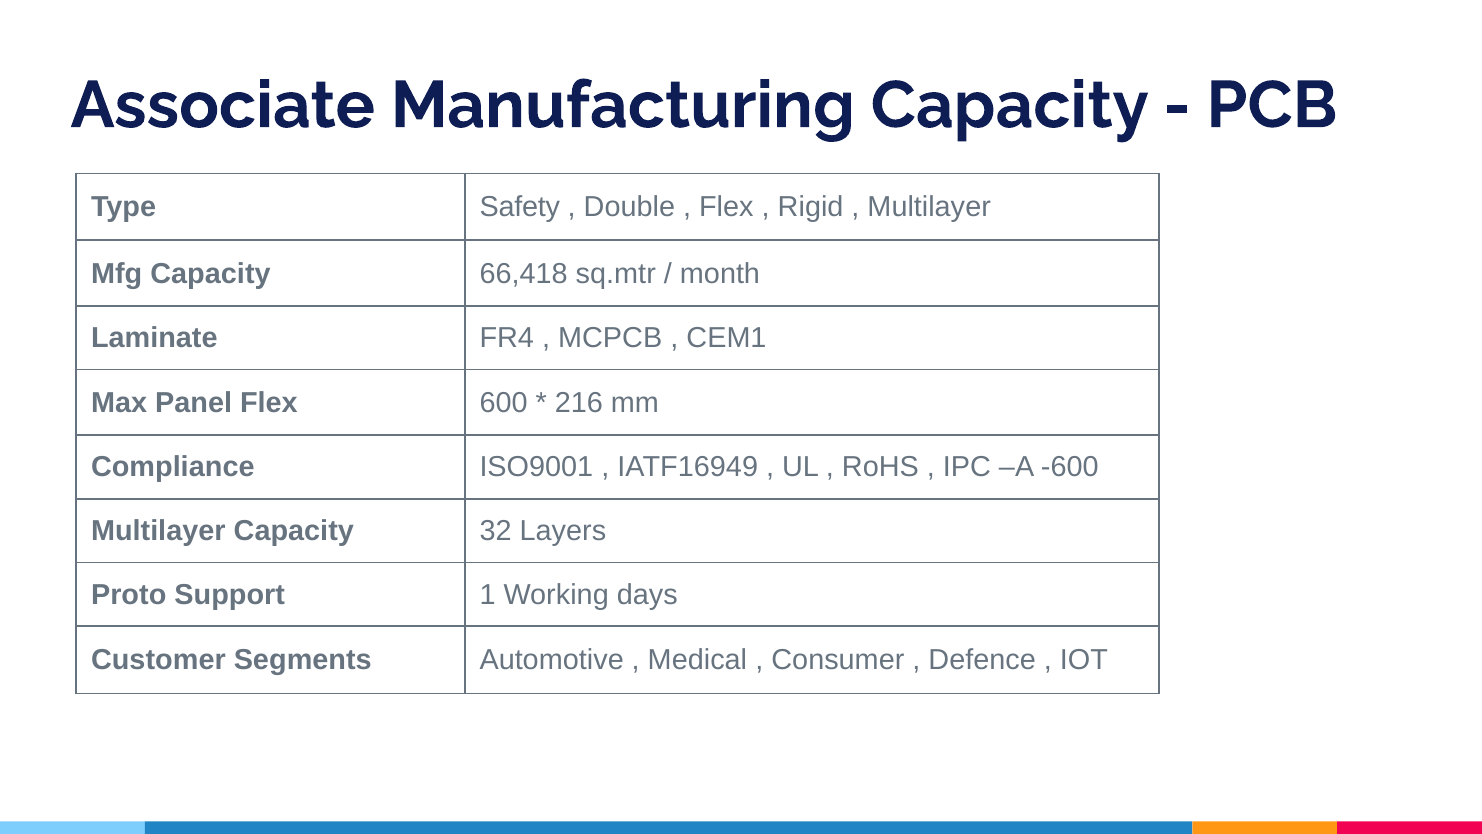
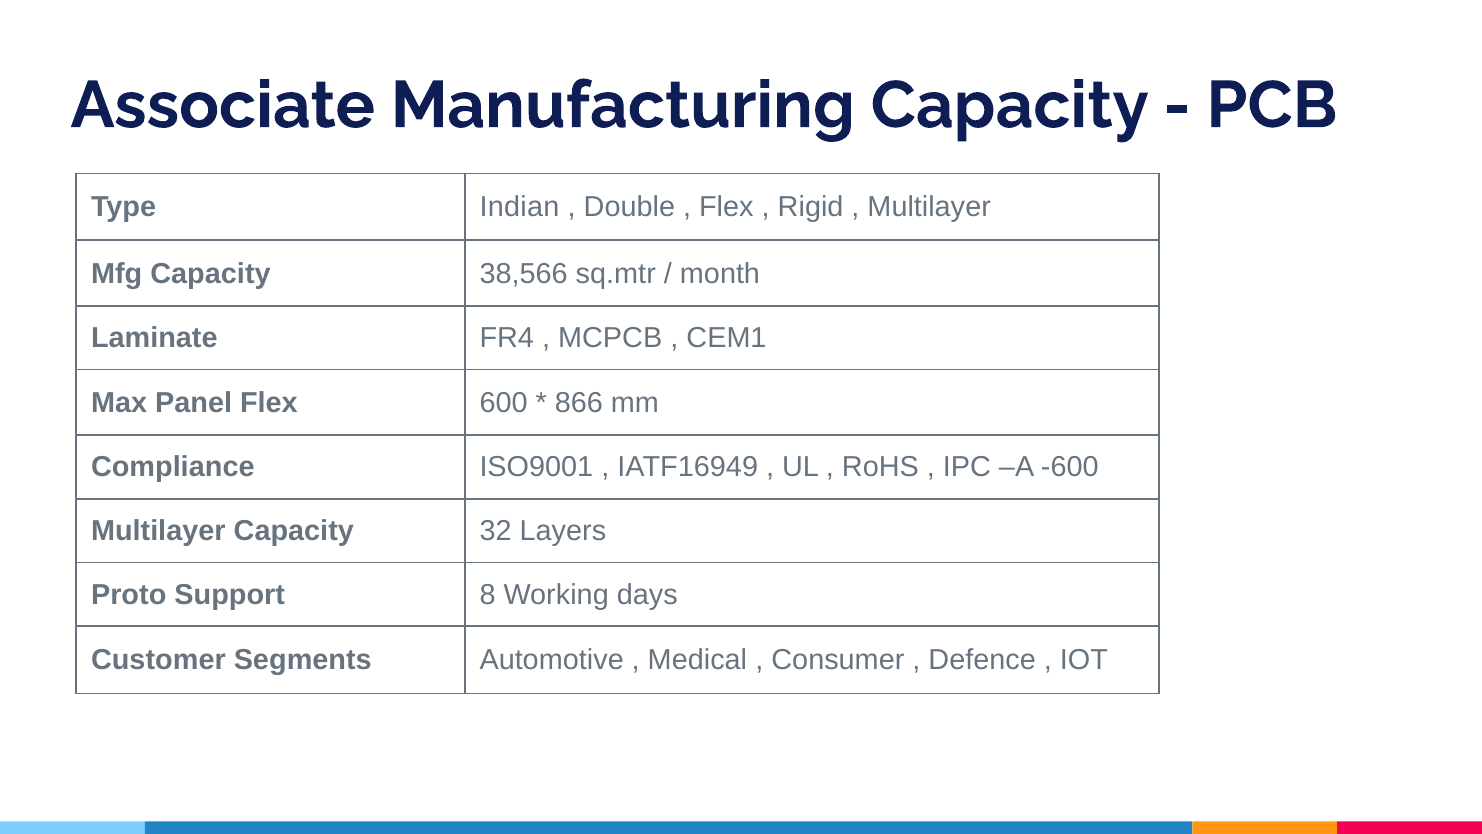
Safety: Safety -> Indian
66,418: 66,418 -> 38,566
216: 216 -> 866
1: 1 -> 8
